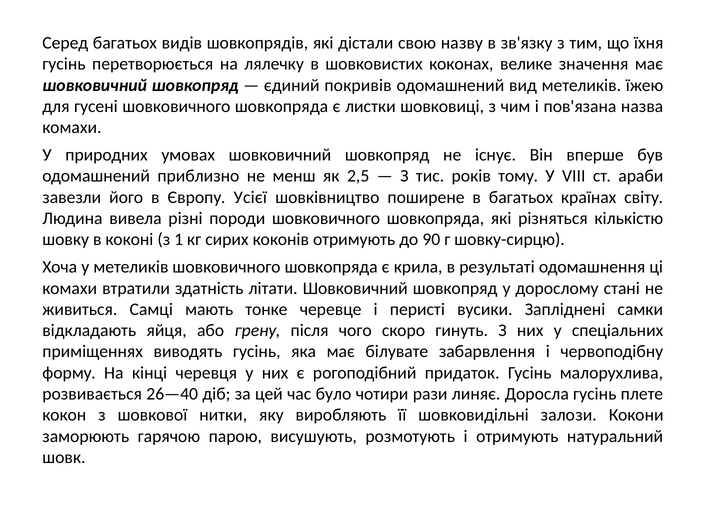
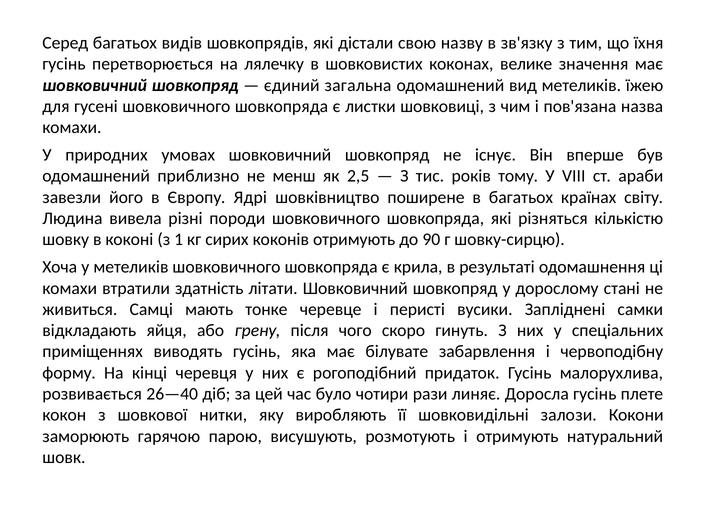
покривів: покривів -> загальна
Усієї: Усієї -> Ядрі
